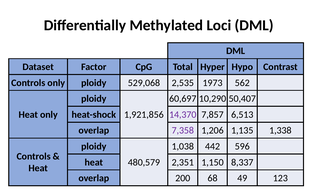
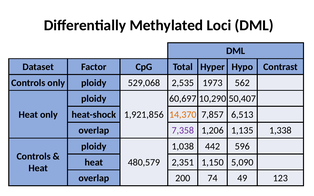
14,370 colour: purple -> orange
8,337: 8,337 -> 5,090
68: 68 -> 74
